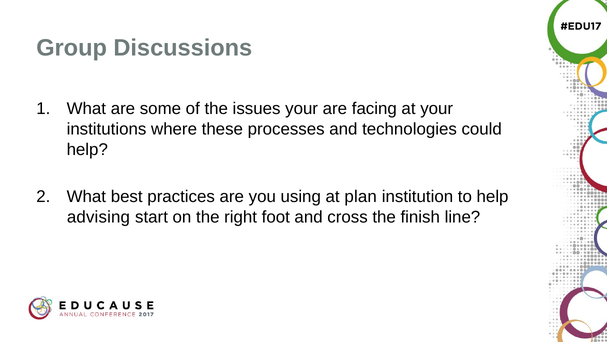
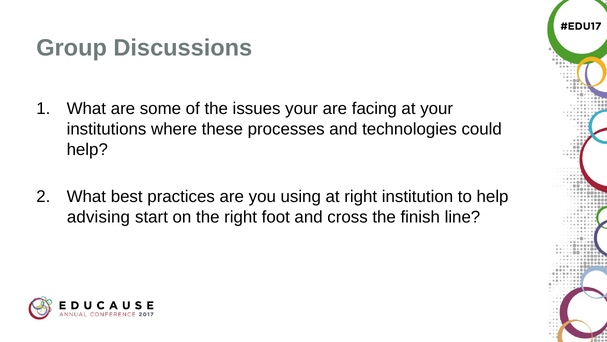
at plan: plan -> right
